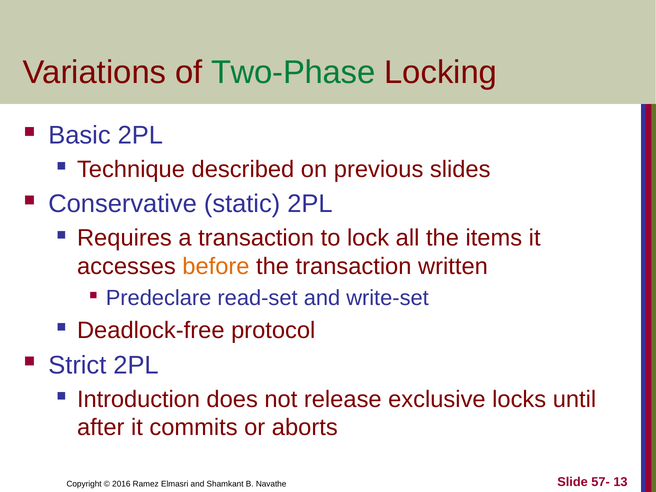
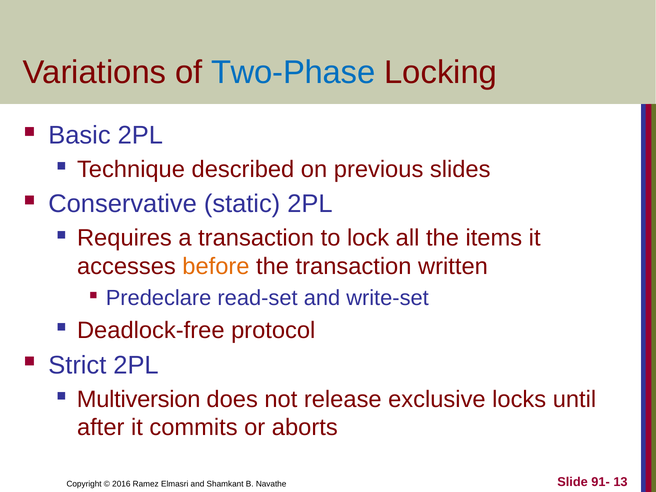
Two-Phase colour: green -> blue
Introduction: Introduction -> Multiversion
57-: 57- -> 91-
